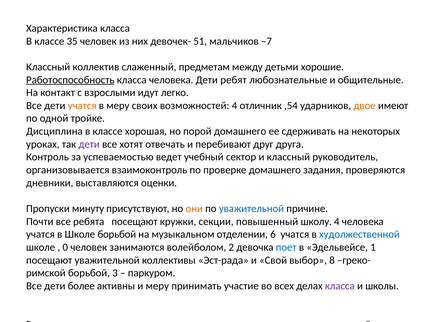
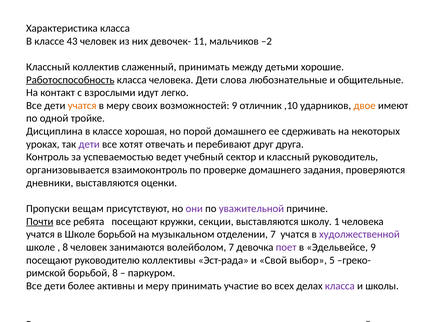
35: 35 -> 43
51: 51 -> 11
–7: –7 -> –2
слаженный предметам: предметам -> принимать
ребят: ребят -> слова
возможностей 4: 4 -> 9
,54: ,54 -> ,10
минуту: минуту -> вещам
они colour: orange -> purple
уважительной at (251, 208) colour: blue -> purple
Почти underline: none -> present
секции повышенный: повышенный -> выставляются
школу 4: 4 -> 1
отделении 6: 6 -> 7
худолжественной colour: blue -> purple
0 at (65, 247): 0 -> 8
волейболом 2: 2 -> 7
поет colour: blue -> purple
Эдельвейсе 1: 1 -> 9
посещают уважительной: уважительной -> руководителю
8: 8 -> 5
борьбой 3: 3 -> 8
